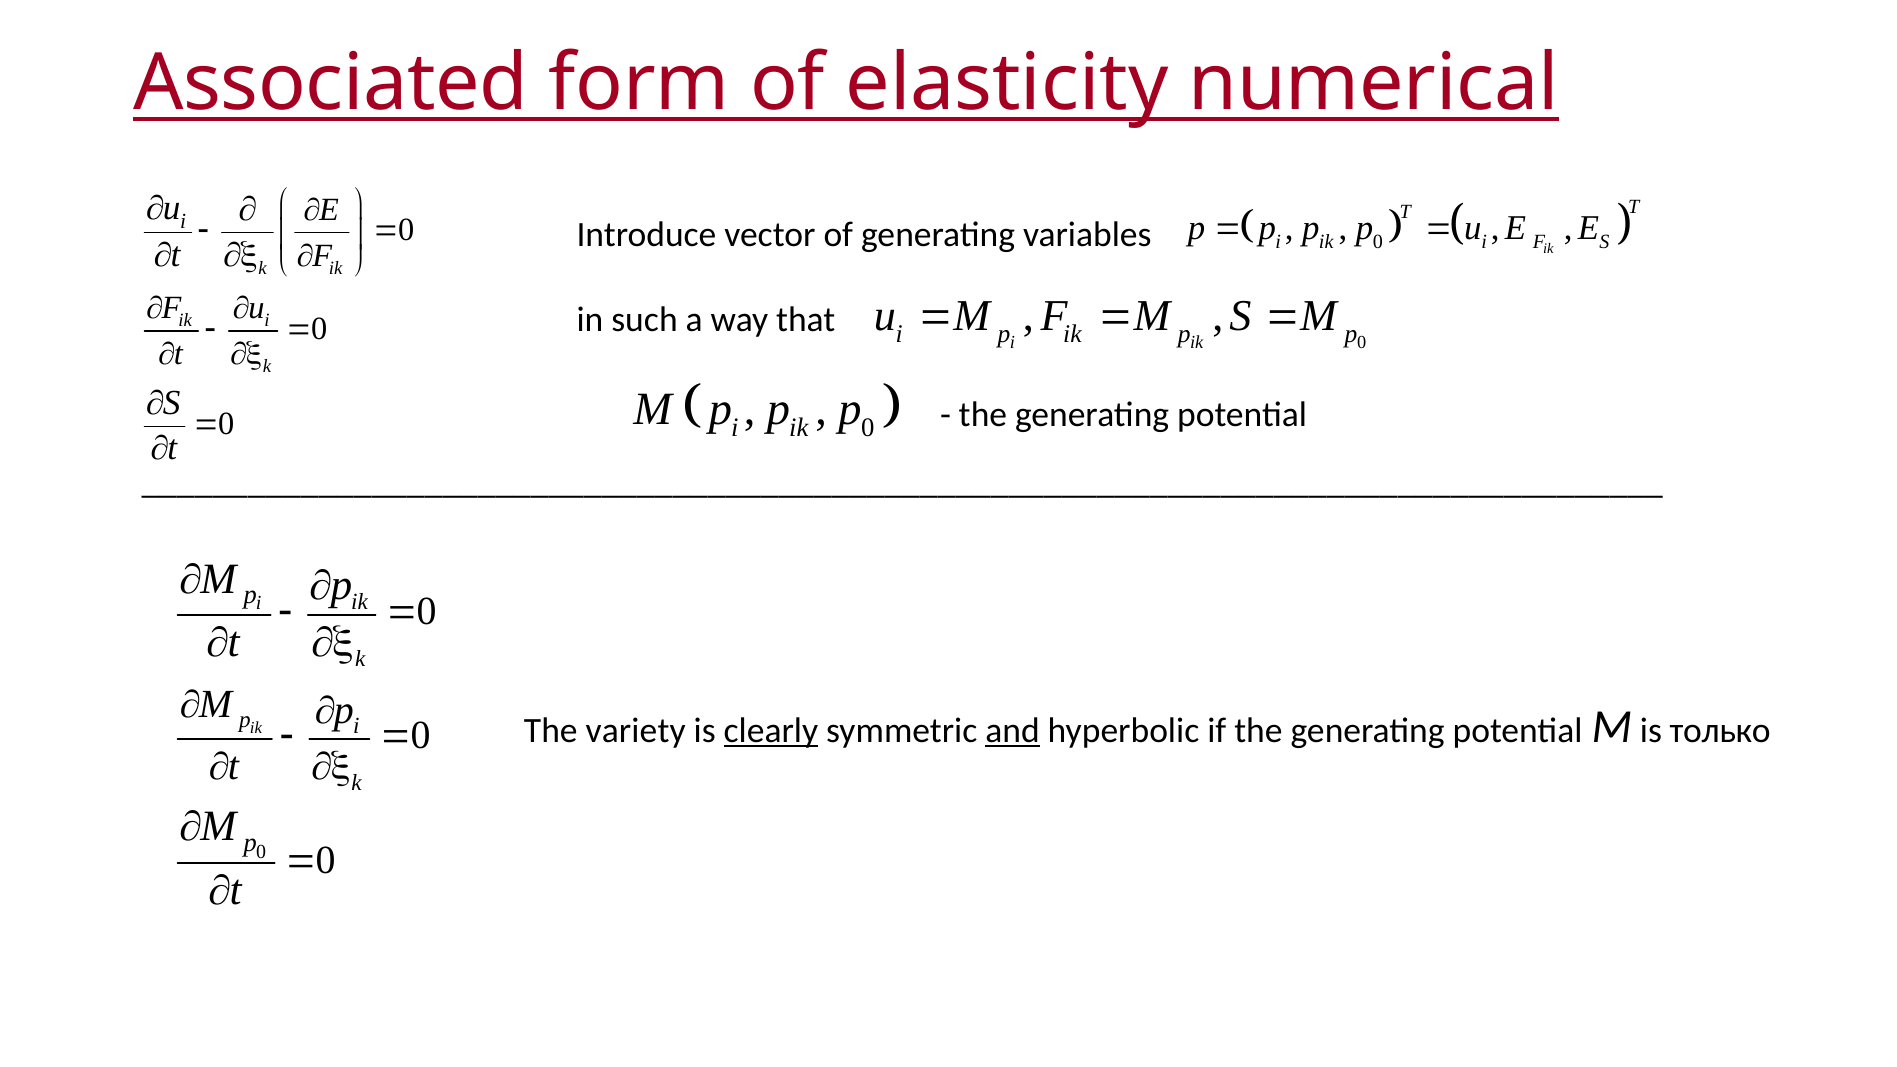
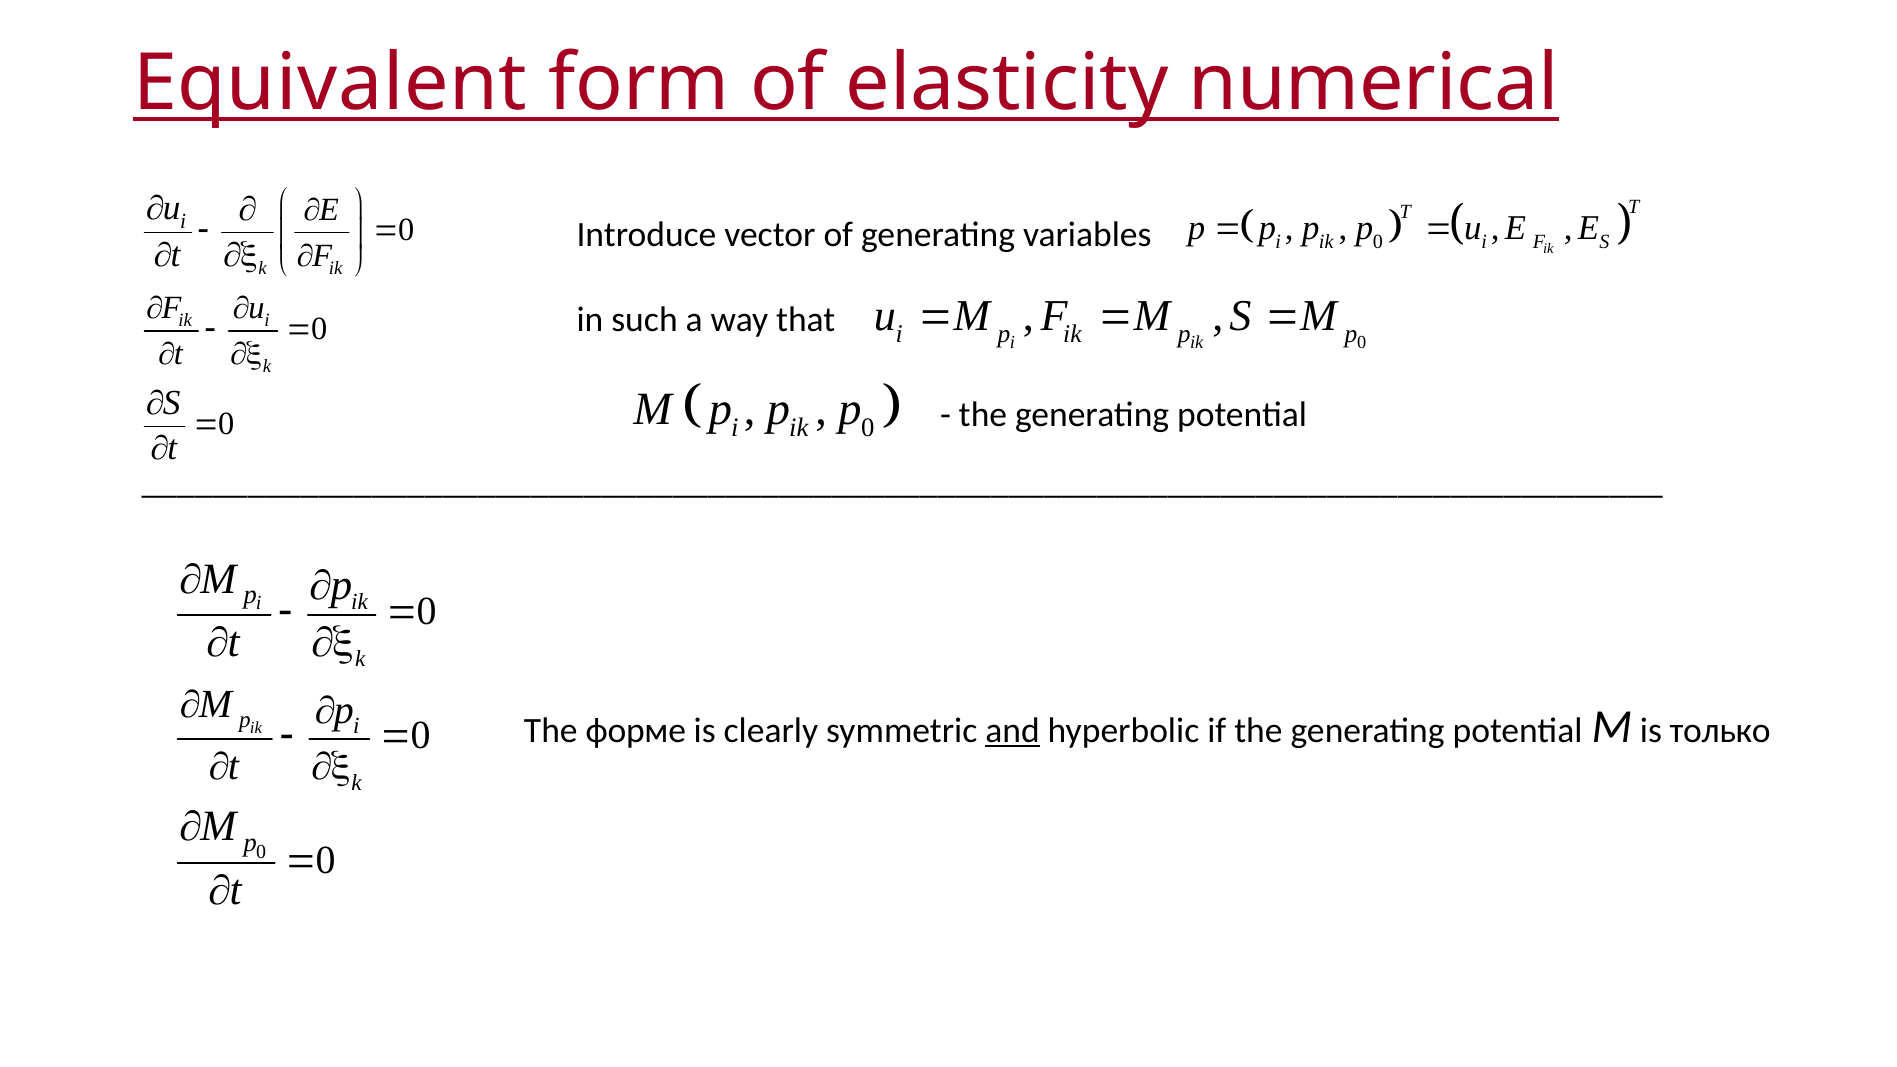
Associated: Associated -> Equivalent
variety: variety -> форме
clearly underline: present -> none
